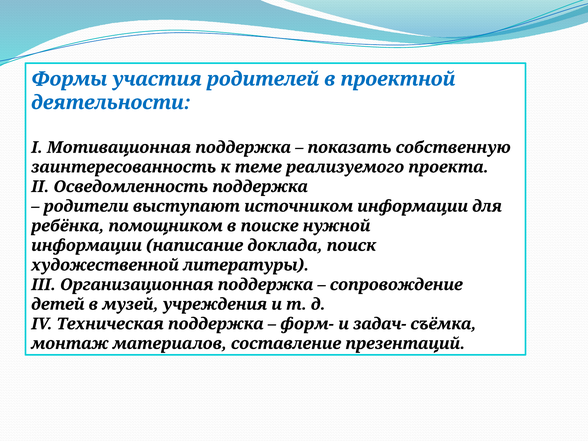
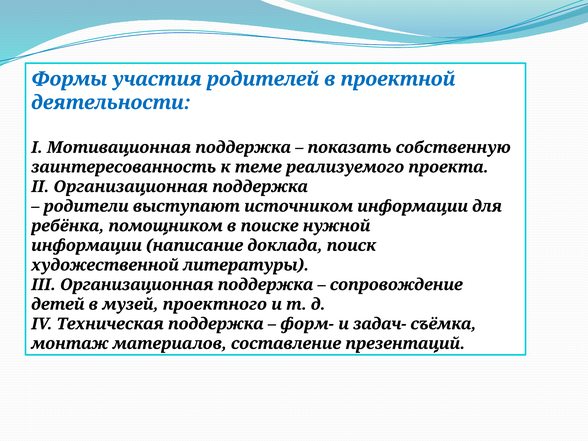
II Осведомленность: Осведомленность -> Организационная
учреждения: учреждения -> проектного
